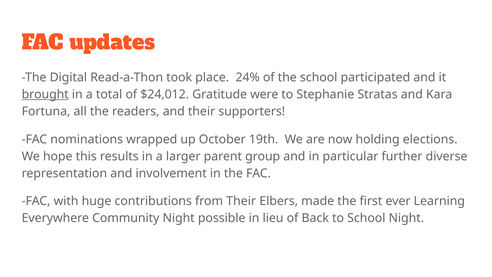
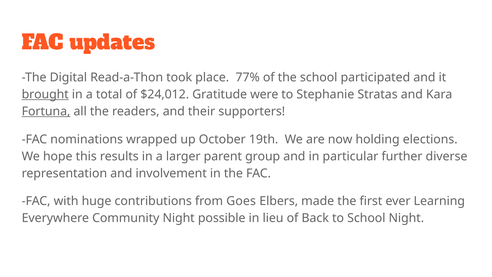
24%: 24% -> 77%
Fortuna underline: none -> present
from Their: Their -> Goes
